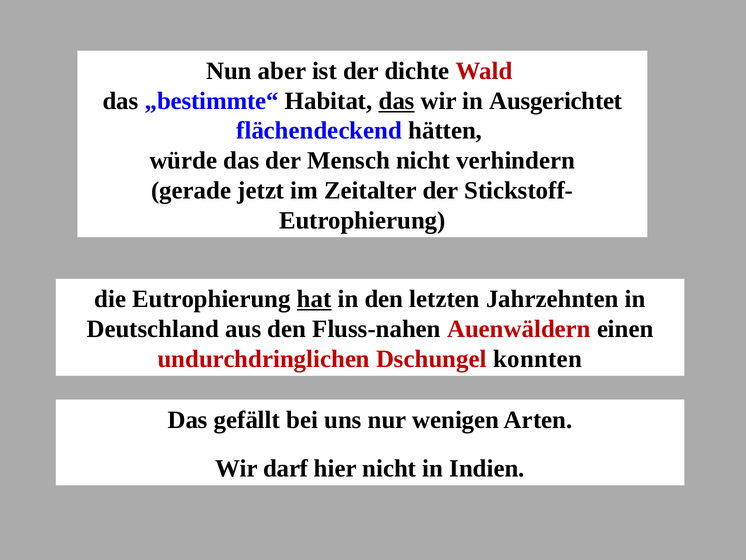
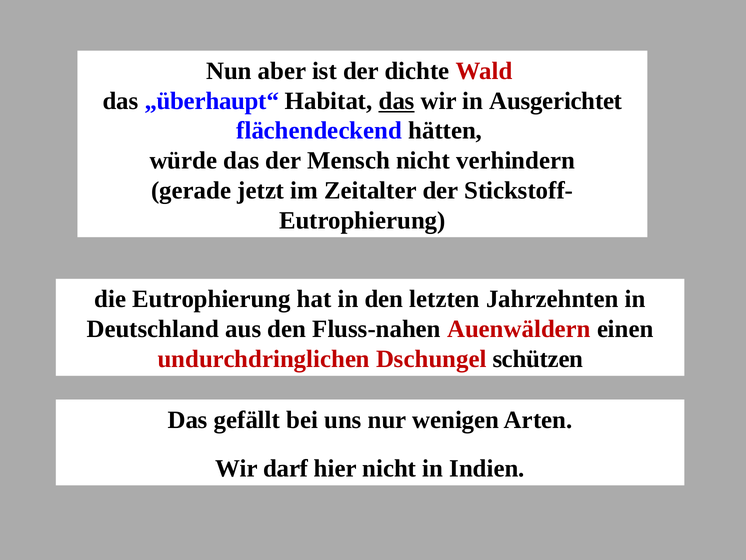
„bestimmte“: „bestimmte“ -> „überhaupt“
hat underline: present -> none
konnten: konnten -> schützen
